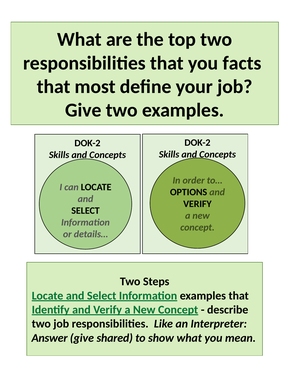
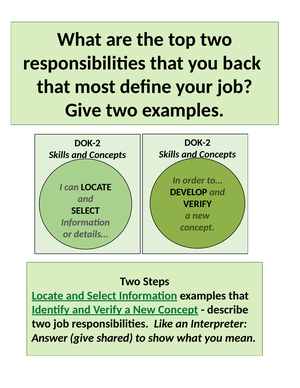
facts: facts -> back
OPTIONS: OPTIONS -> DEVELOP
